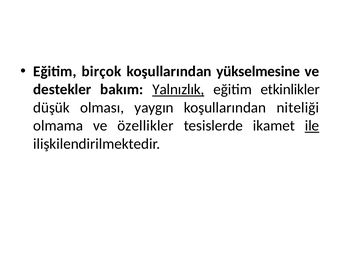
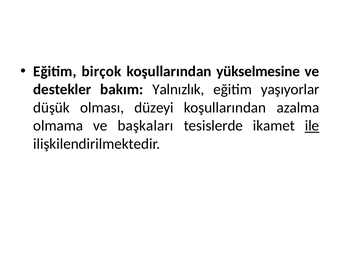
Yalnızlık underline: present -> none
etkinlikler: etkinlikler -> yaşıyorlar
yaygın: yaygın -> düzeyi
niteliği: niteliği -> azalma
özellikler: özellikler -> başkaları
